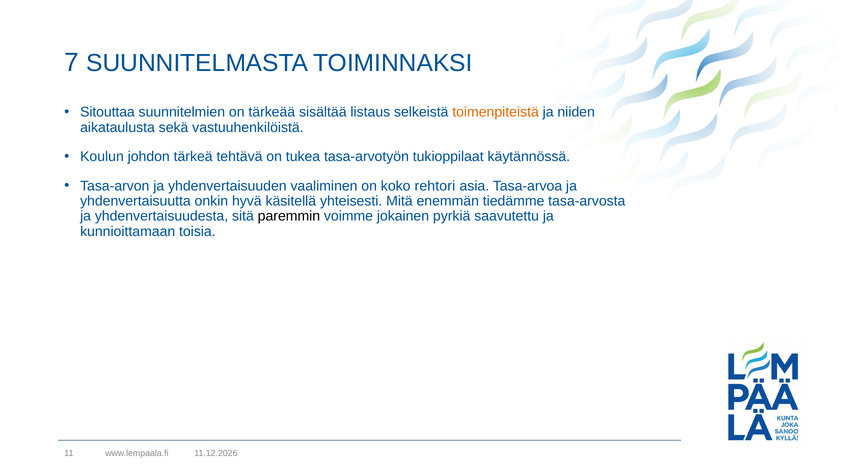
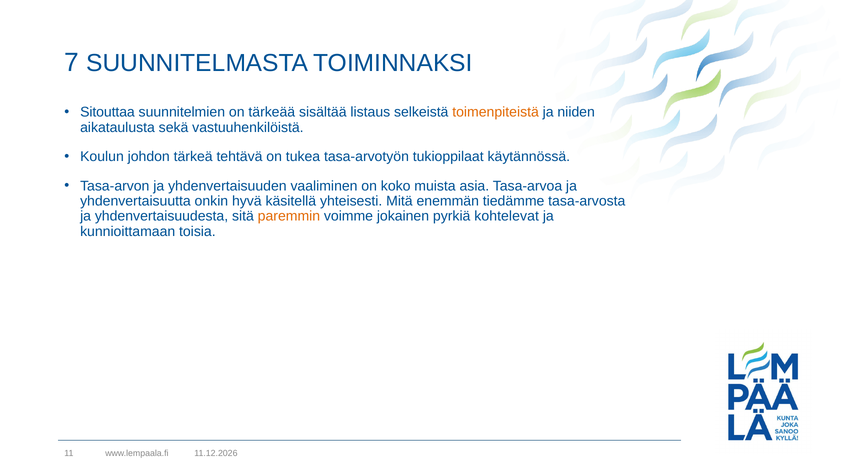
rehtori: rehtori -> muista
paremmin colour: black -> orange
saavutettu: saavutettu -> kohtelevat
